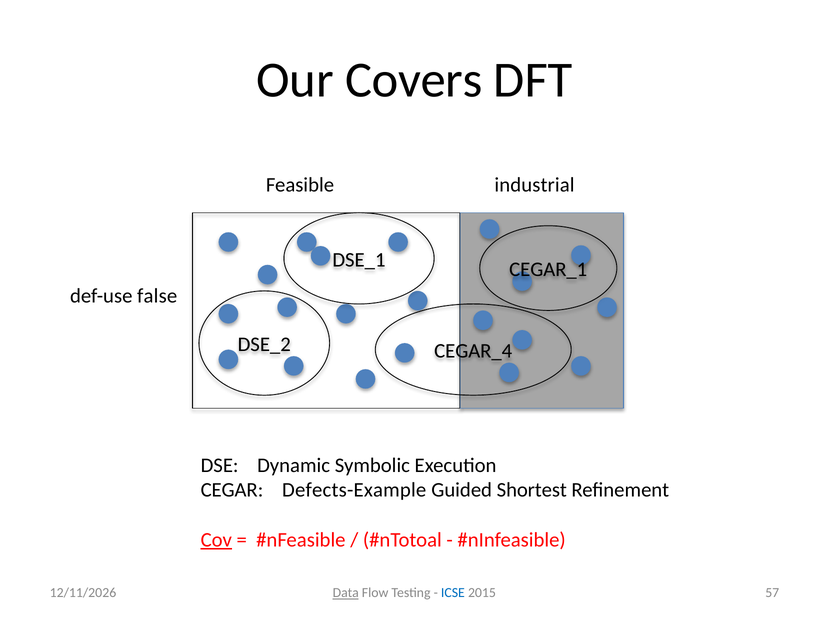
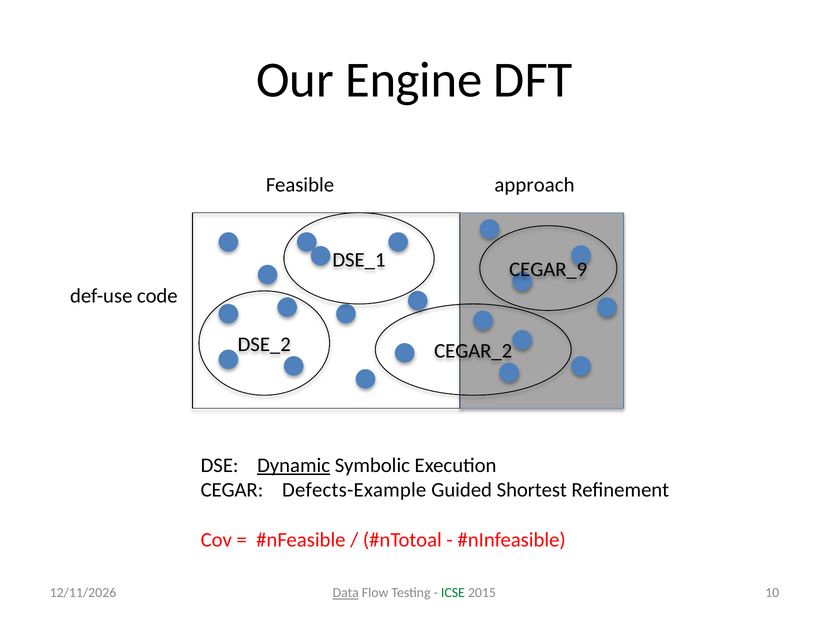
Covers: Covers -> Engine
industrial: industrial -> approach
CEGAR_1: CEGAR_1 -> CEGAR_9
false: false -> code
CEGAR_4: CEGAR_4 -> CEGAR_2
Dynamic underline: none -> present
Cov underline: present -> none
ICSE colour: blue -> green
57: 57 -> 10
